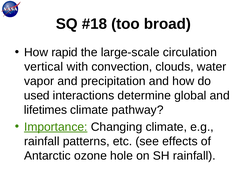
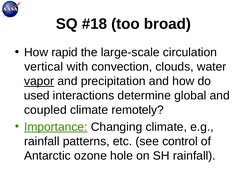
vapor underline: none -> present
lifetimes: lifetimes -> coupled
pathway: pathway -> remotely
effects: effects -> control
